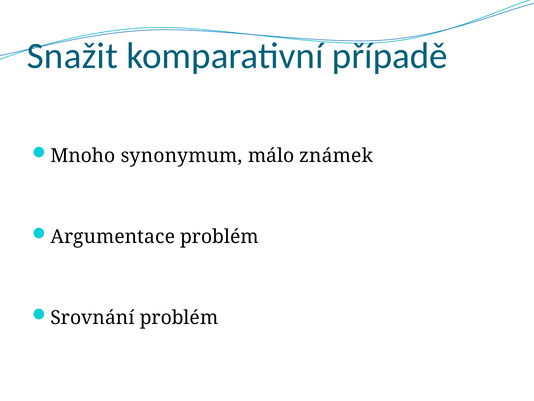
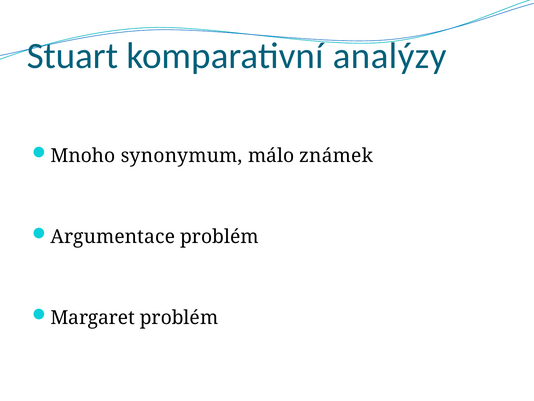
Snažit: Snažit -> Stuart
případě: případě -> analýzy
Srovnání: Srovnání -> Margaret
